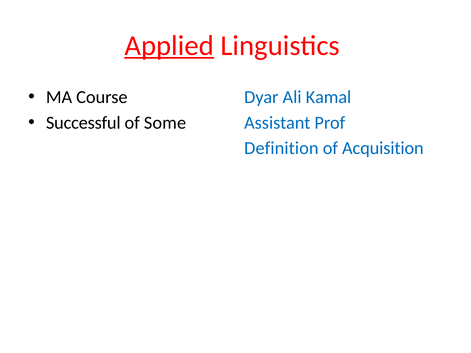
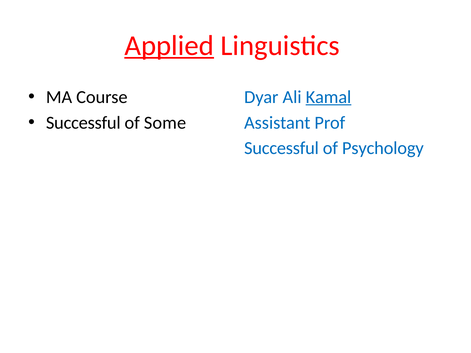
Kamal underline: none -> present
Definition at (281, 148): Definition -> Successful
Acquisition: Acquisition -> Psychology
